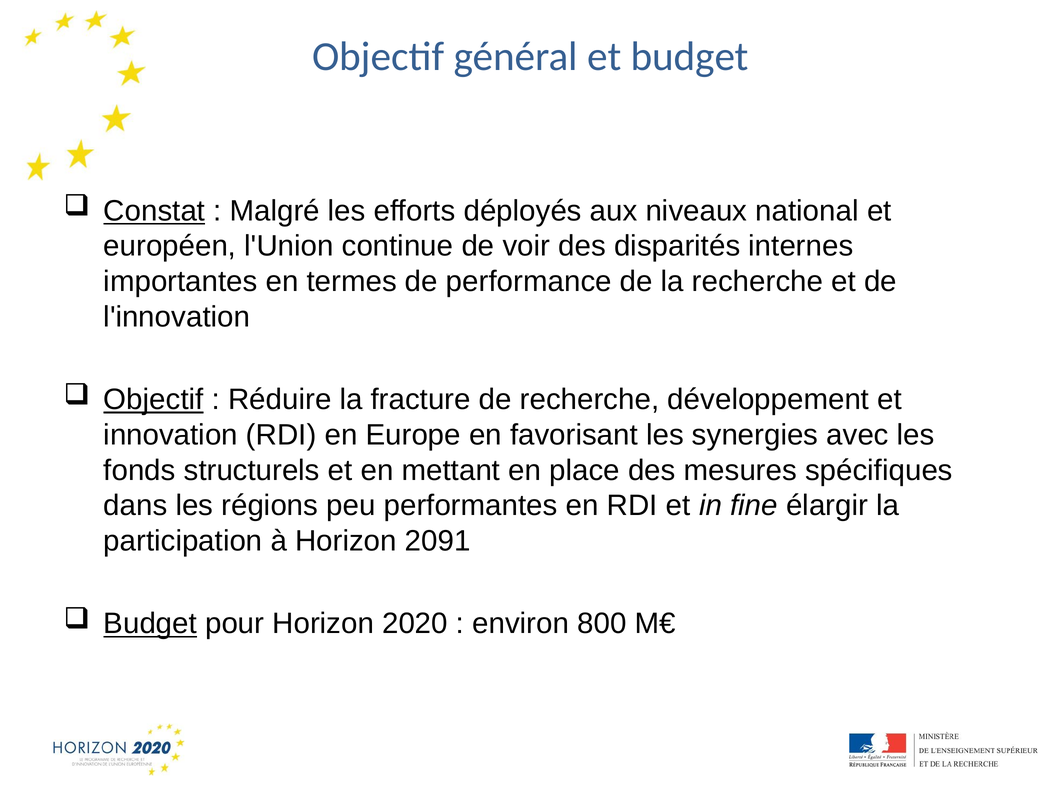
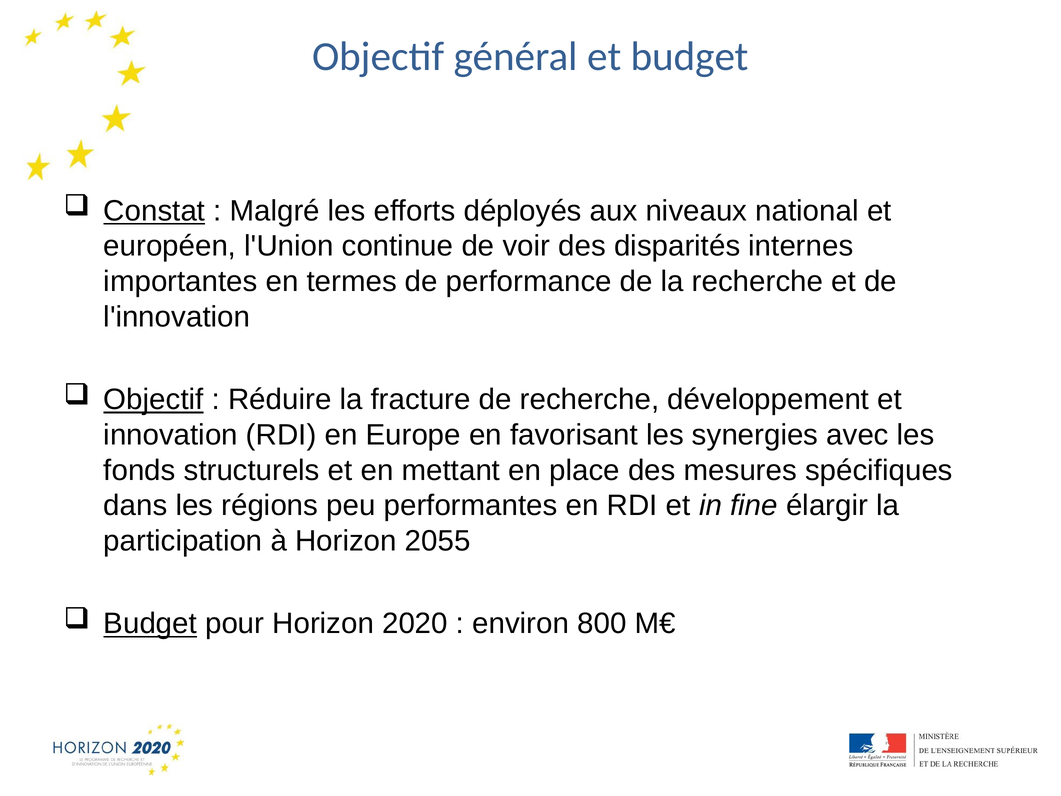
2091: 2091 -> 2055
